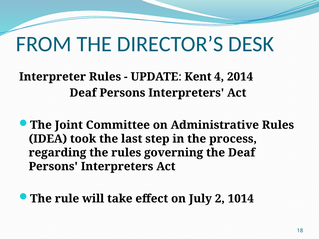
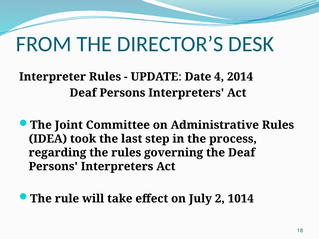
Kent: Kent -> Date
